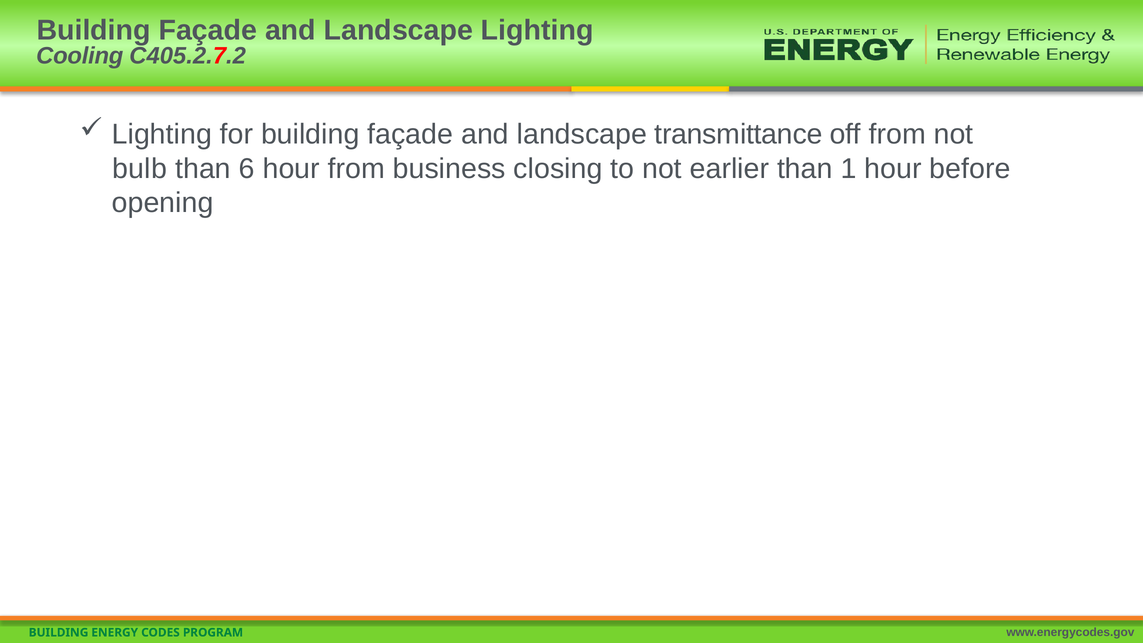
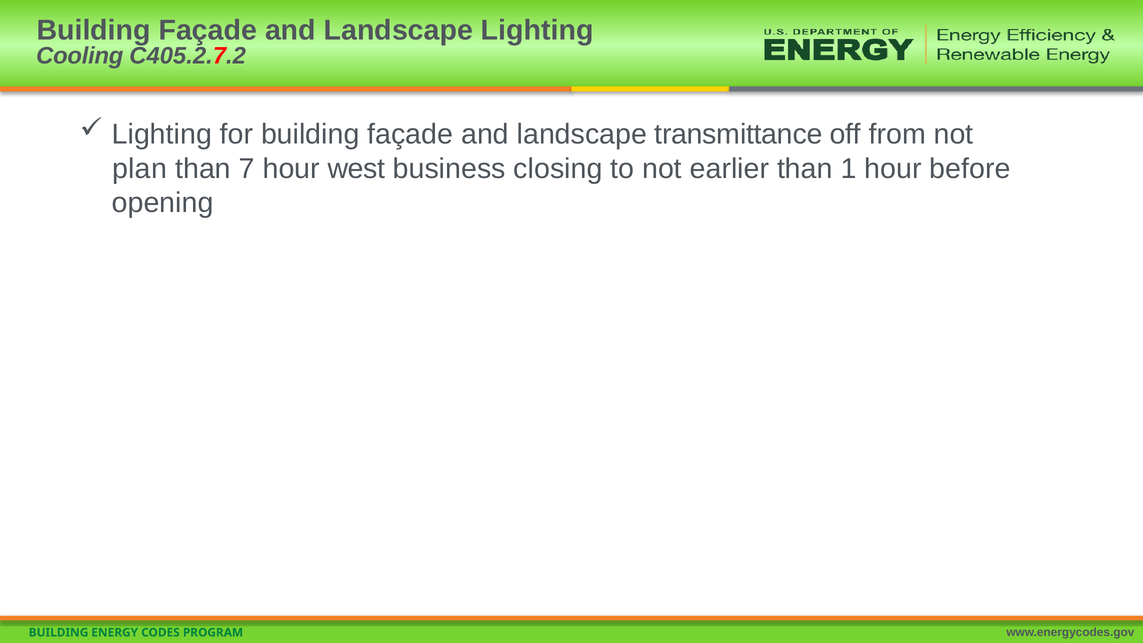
bulb: bulb -> plan
6: 6 -> 7
hour from: from -> west
